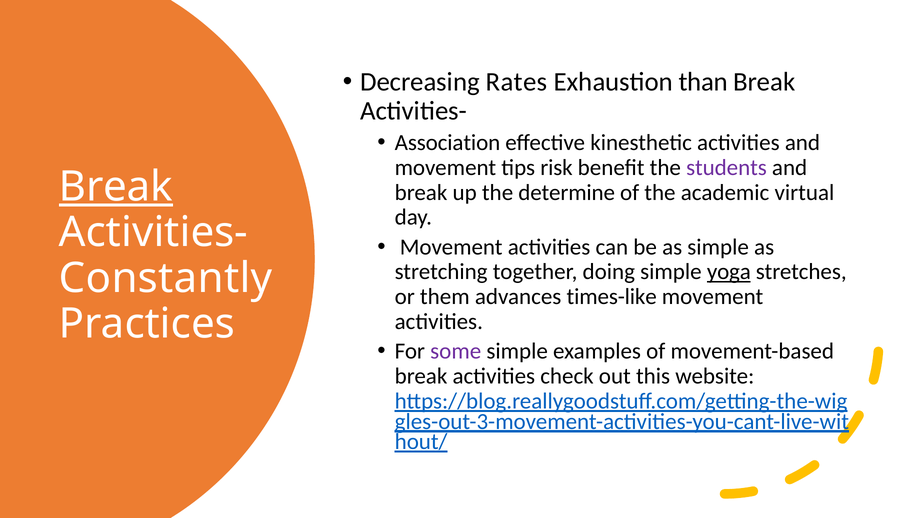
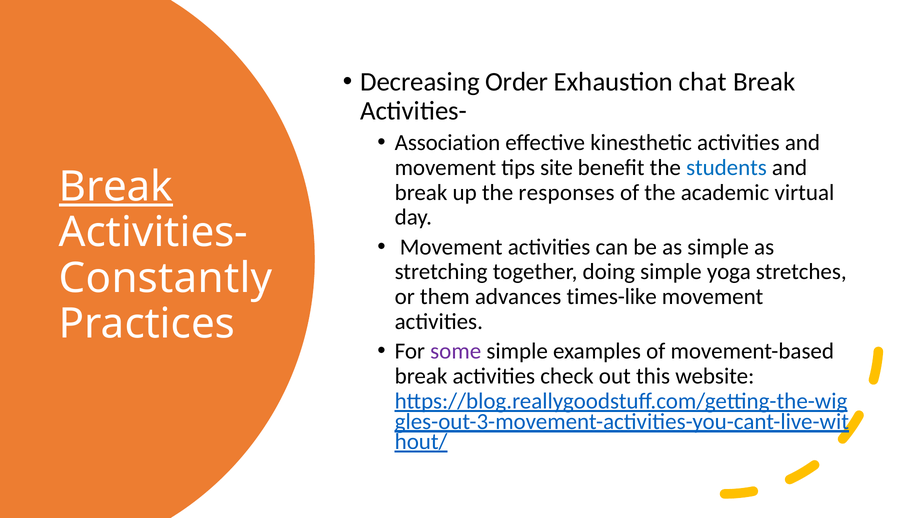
Rates: Rates -> Order
than: than -> chat
risk: risk -> site
students colour: purple -> blue
determine: determine -> responses
yoga underline: present -> none
